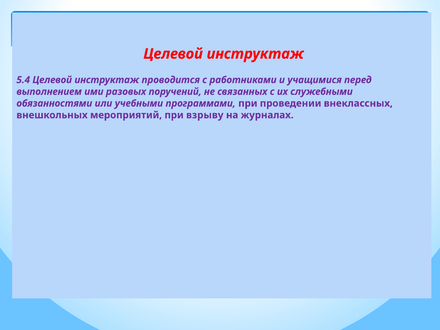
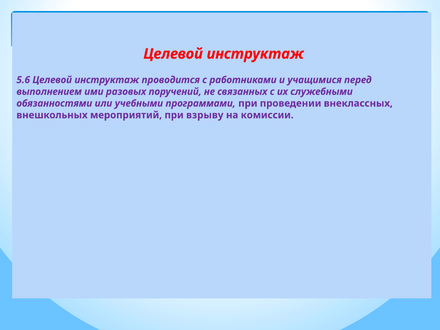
5.4: 5.4 -> 5.6
журналах: журналах -> комиссии
